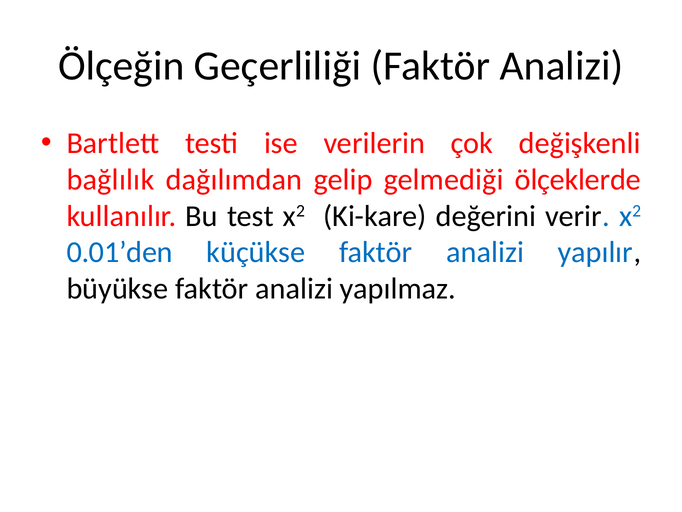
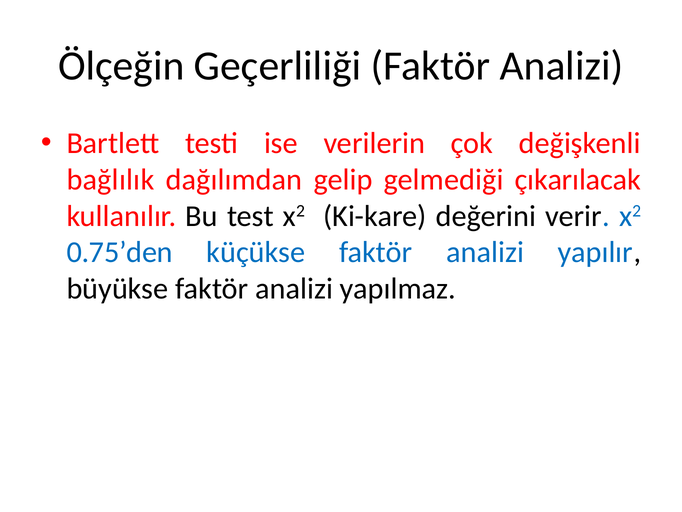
ölçeklerde: ölçeklerde -> çıkarılacak
0.01’den: 0.01’den -> 0.75’den
